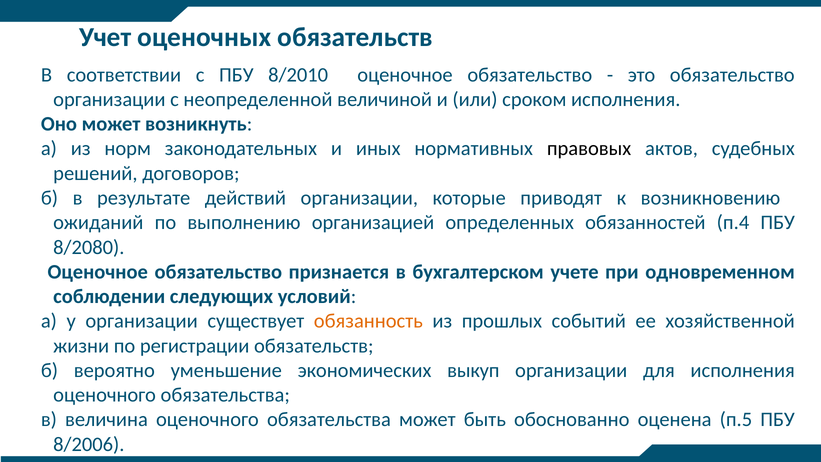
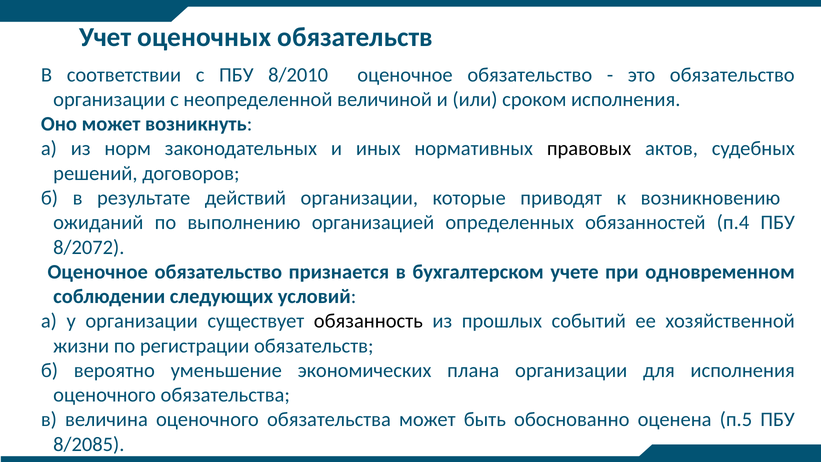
8/2080: 8/2080 -> 8/2072
обязанность colour: orange -> black
выкуп: выкуп -> плана
8/2006: 8/2006 -> 8/2085
